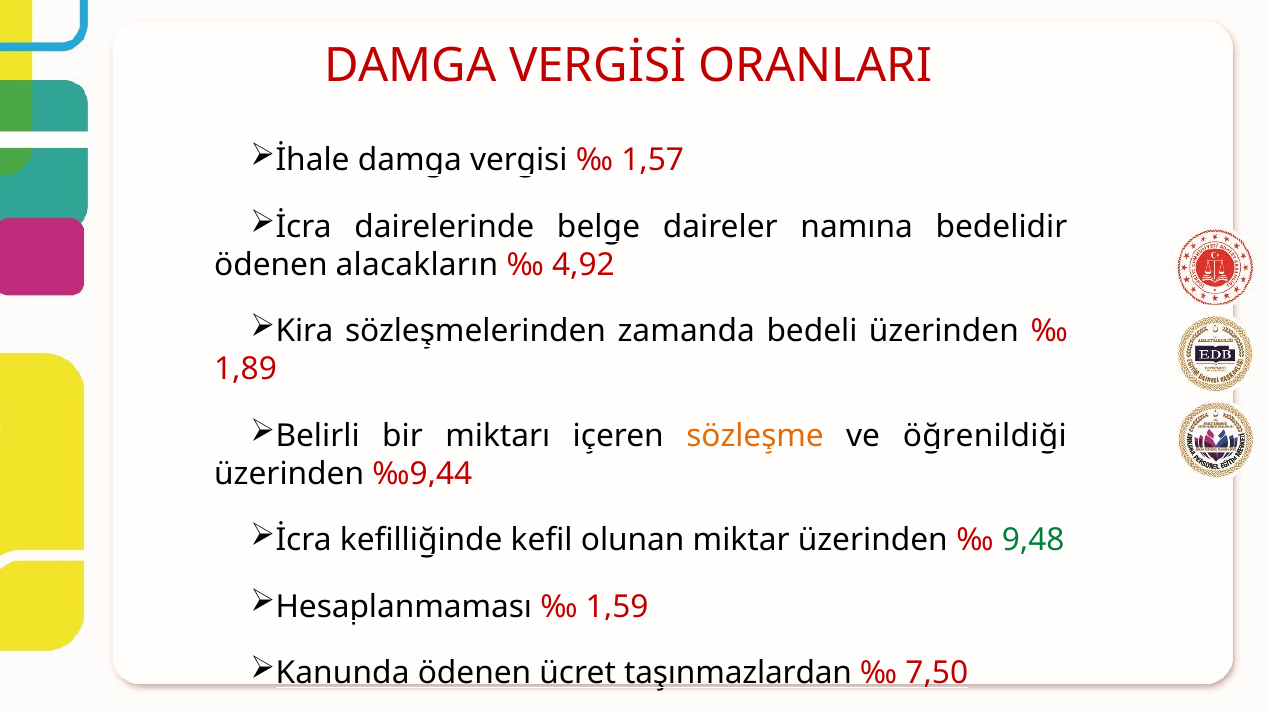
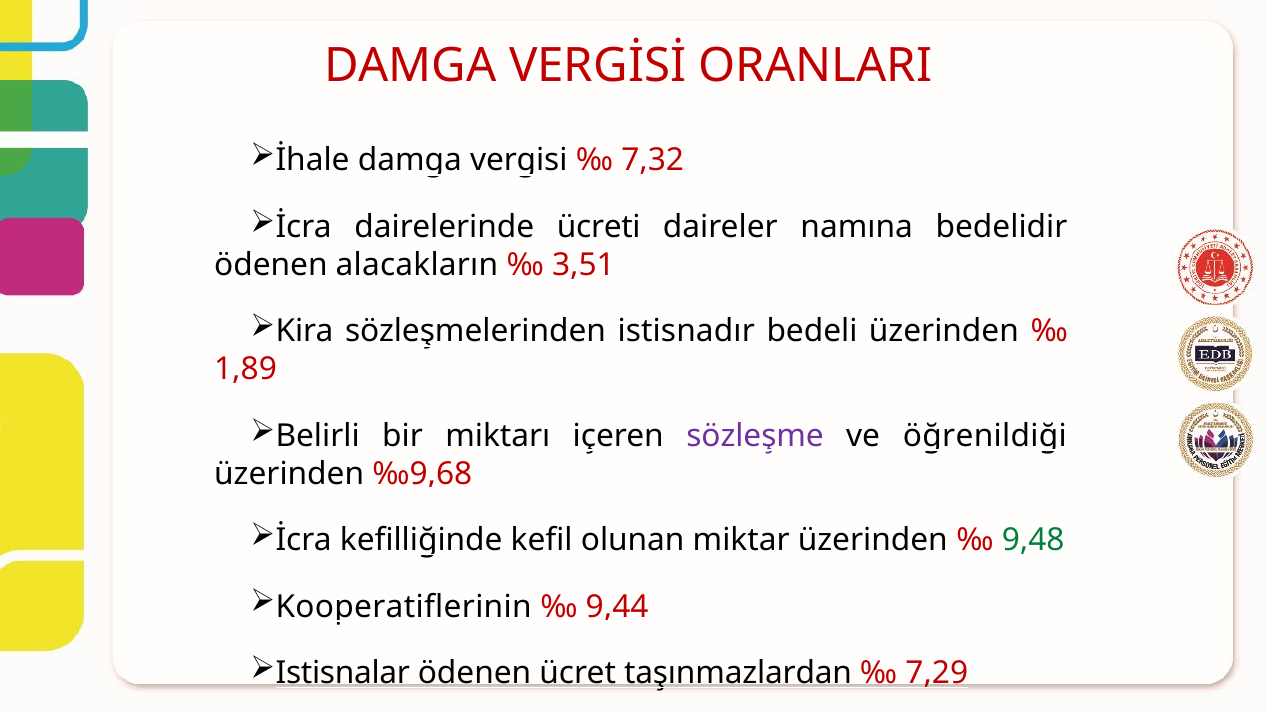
1,57: 1,57 -> 7,32
belge: belge -> ücreti
4,92: 4,92 -> 3,51
zamanda: zamanda -> istisnadır
sözleşme colour: orange -> purple
‰9,44: ‰9,44 -> ‰9,68
Hesaplanmaması: Hesaplanmaması -> Kooperatiflerinin
1,59: 1,59 -> 9,44
Kanunda: Kanunda -> Istisnalar
7,50: 7,50 -> 7,29
